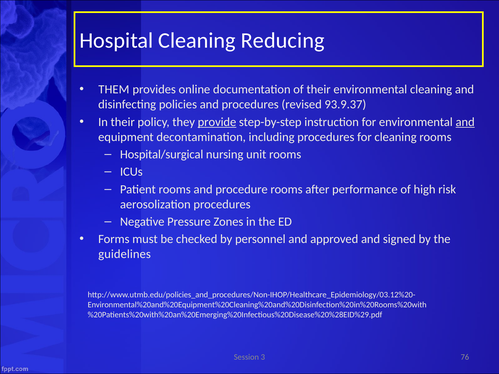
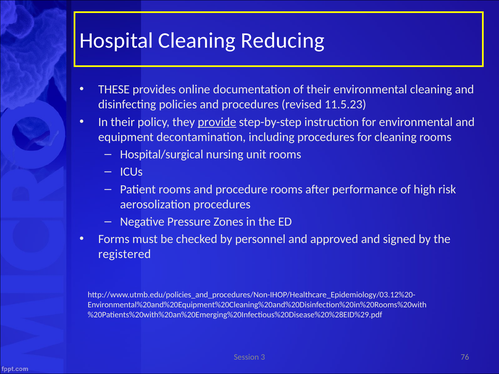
THEM: THEM -> THESE
93.9.37: 93.9.37 -> 11.5.23
and at (465, 122) underline: present -> none
guidelines: guidelines -> registered
